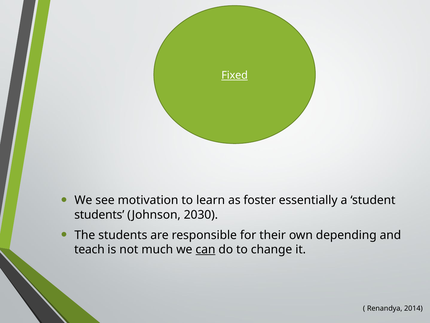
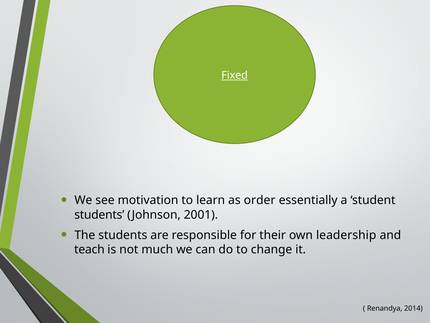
foster: foster -> order
2030: 2030 -> 2001
depending: depending -> leadership
can underline: present -> none
